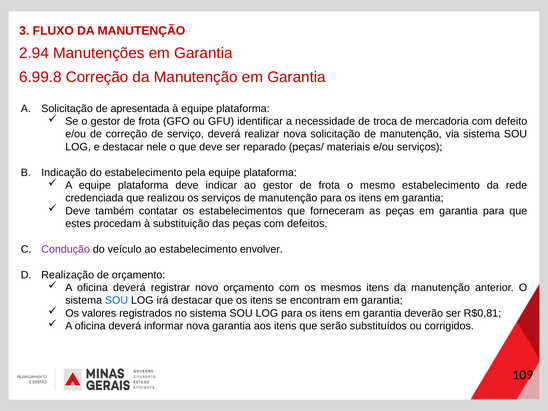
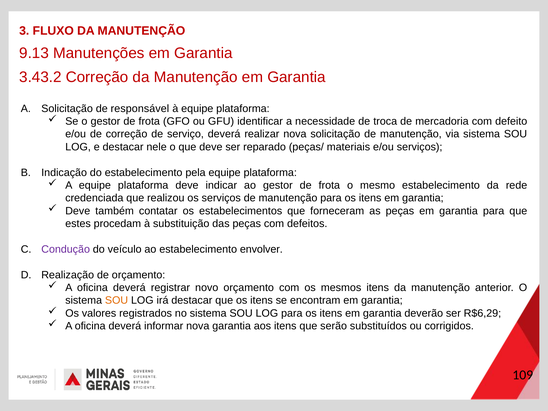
2.94: 2.94 -> 9.13
6.99.8: 6.99.8 -> 3.43.2
apresentada: apresentada -> responsável
SOU at (117, 300) colour: blue -> orange
R$0,81: R$0,81 -> R$6,29
